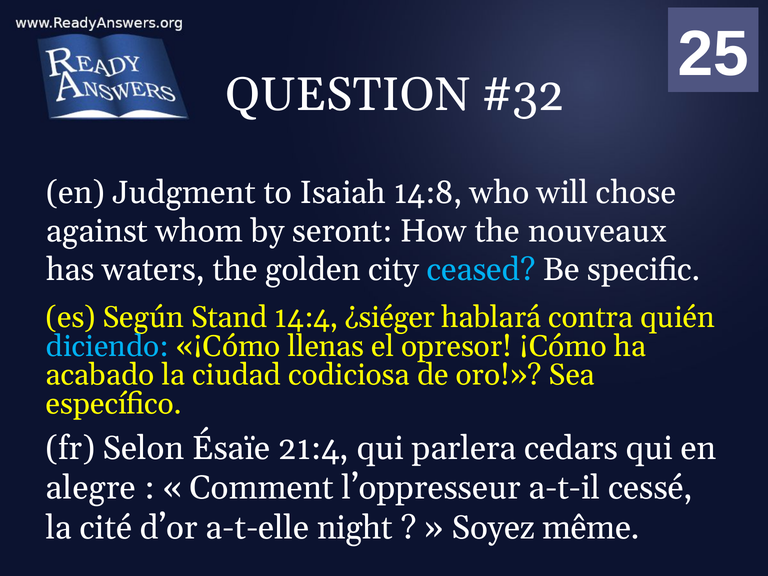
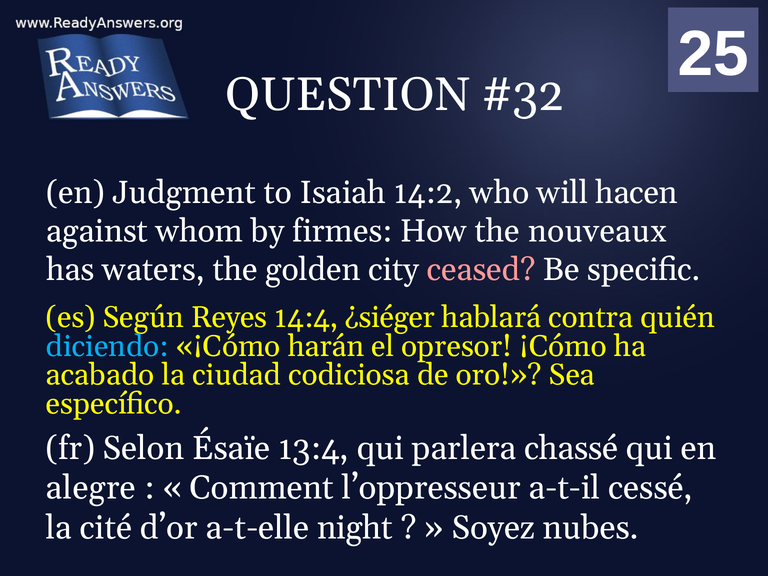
14:8: 14:8 -> 14:2
chose: chose -> hacen
seront: seront -> firmes
ceased colour: light blue -> pink
Stand: Stand -> Reyes
llenas: llenas -> harán
21:4: 21:4 -> 13:4
cedars: cedars -> chassé
même: même -> nubes
